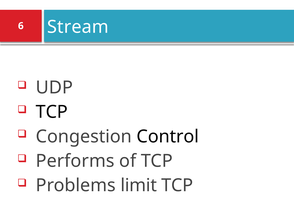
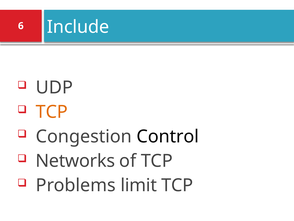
Stream: Stream -> Include
TCP at (52, 112) colour: black -> orange
Performs: Performs -> Networks
